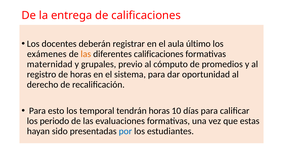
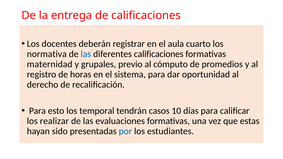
último: último -> cuarto
exámenes: exámenes -> normativa
las at (86, 54) colour: orange -> blue
tendrán horas: horas -> casos
periodo: periodo -> realizar
